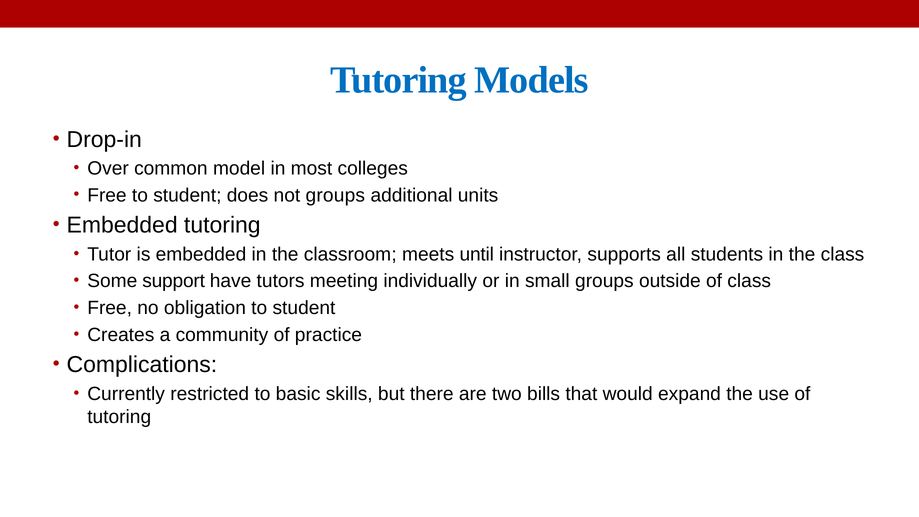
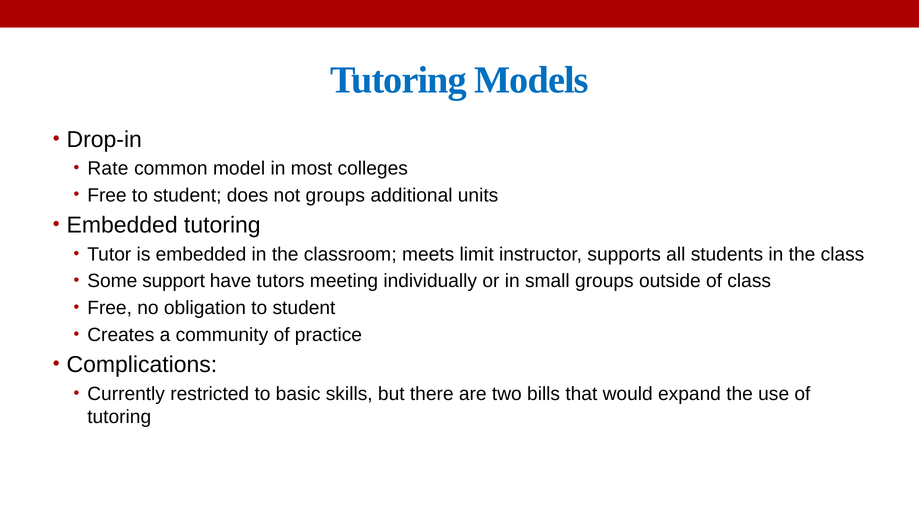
Over: Over -> Rate
until: until -> limit
